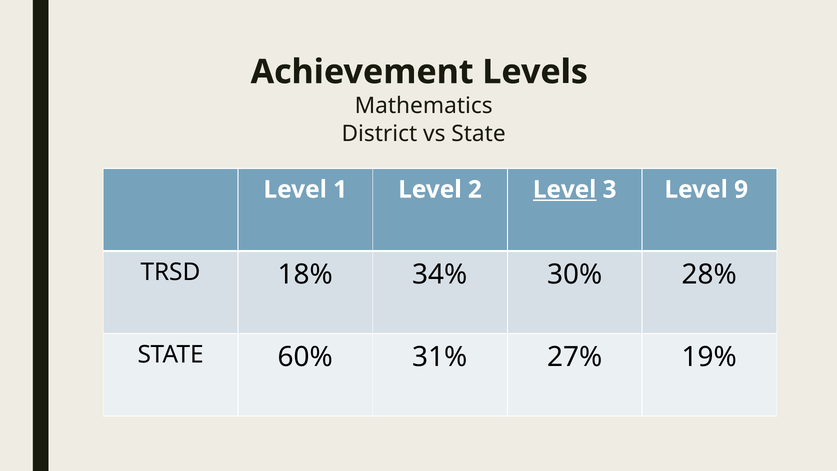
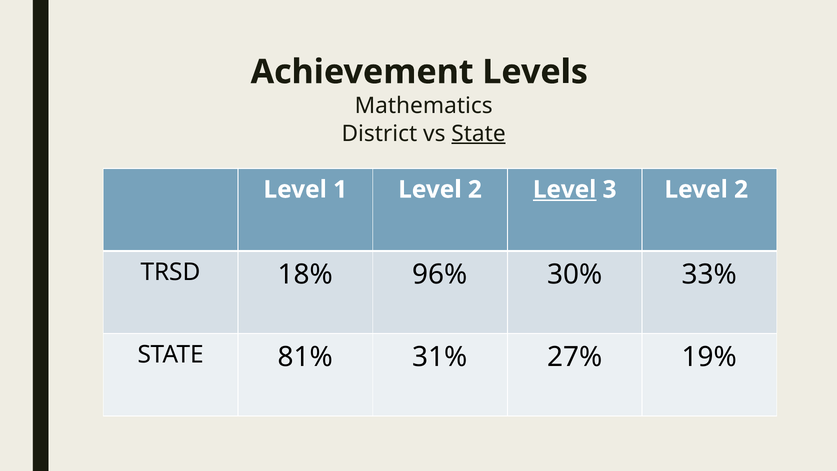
State at (479, 133) underline: none -> present
3 Level 9: 9 -> 2
34%: 34% -> 96%
28%: 28% -> 33%
60%: 60% -> 81%
